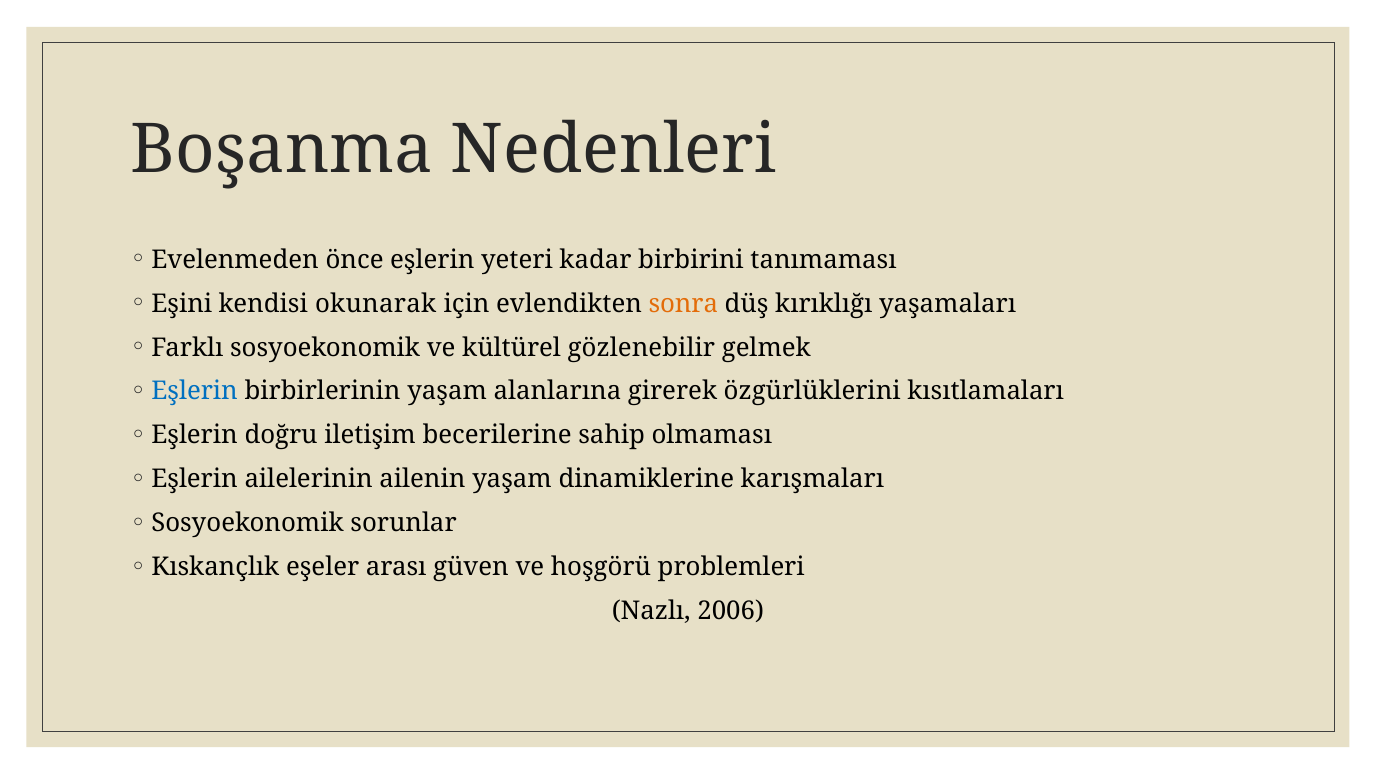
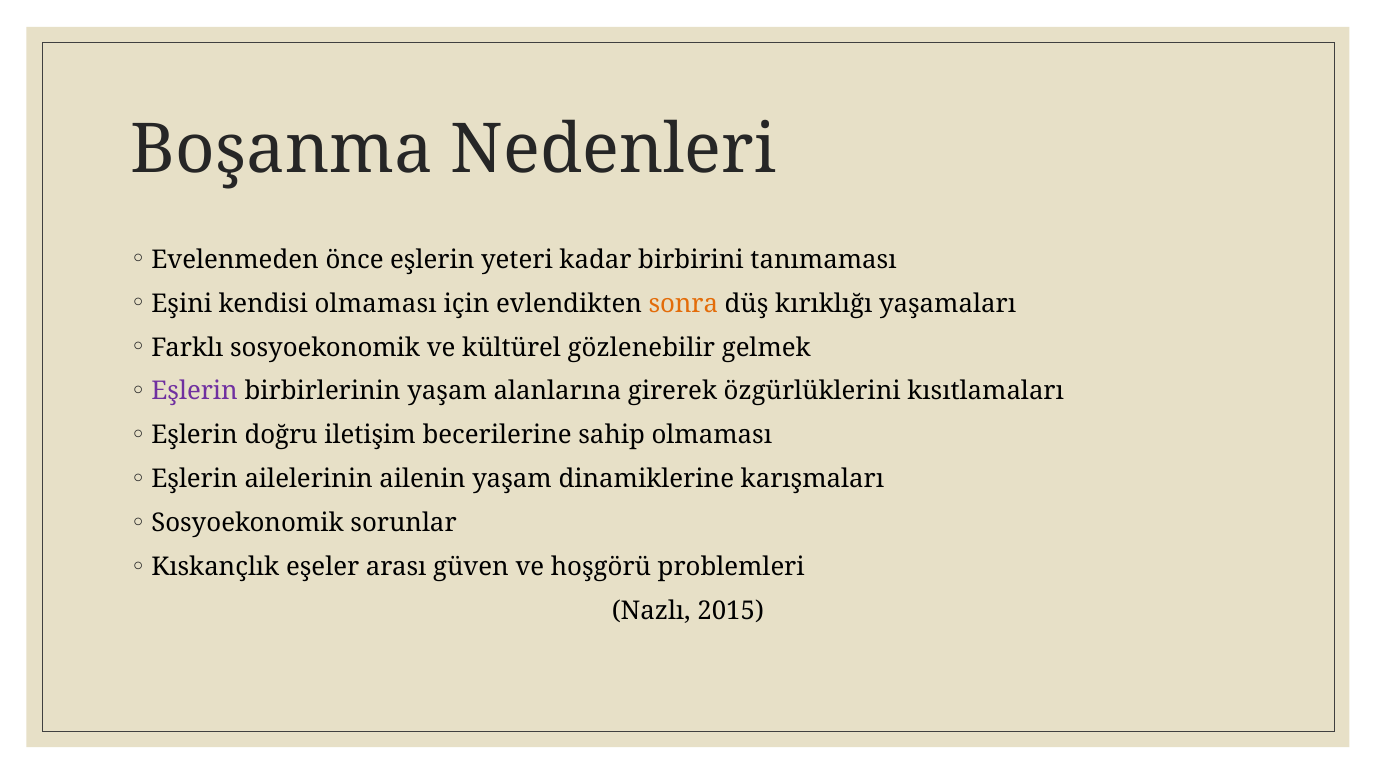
kendisi okunarak: okunarak -> olmaması
Eşlerin at (195, 391) colour: blue -> purple
2006: 2006 -> 2015
